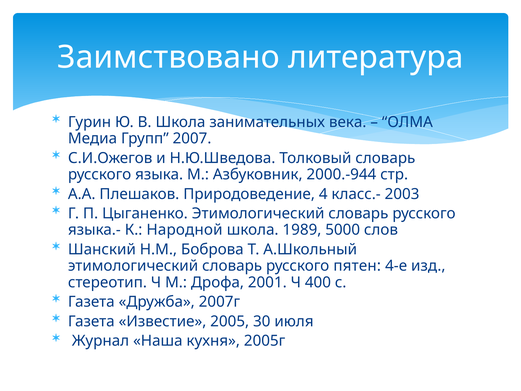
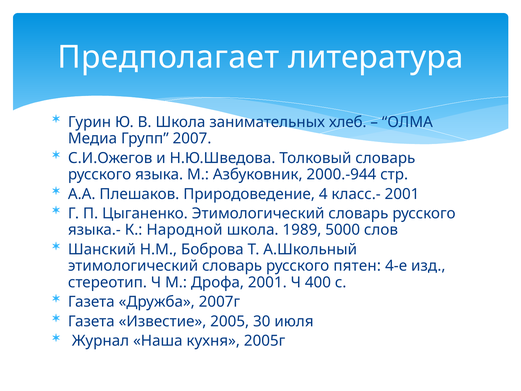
Заимствовано: Заимствовано -> Предполагает
века: века -> хлеб
класс.- 2003: 2003 -> 2001
